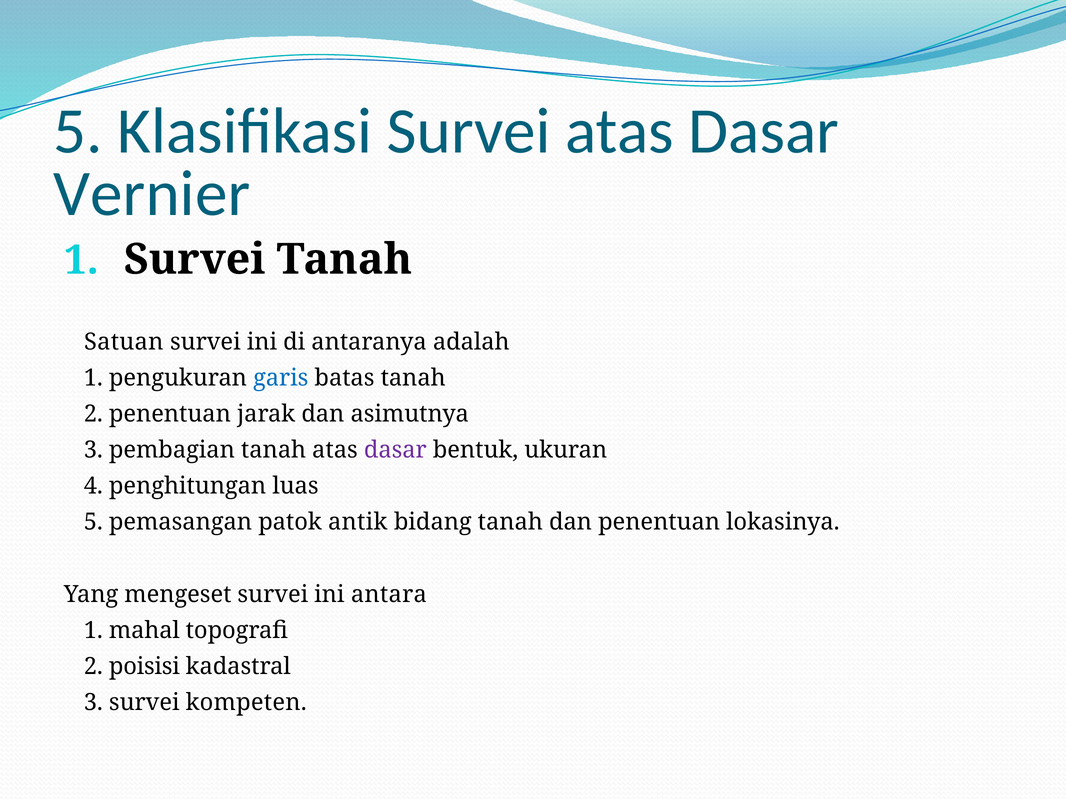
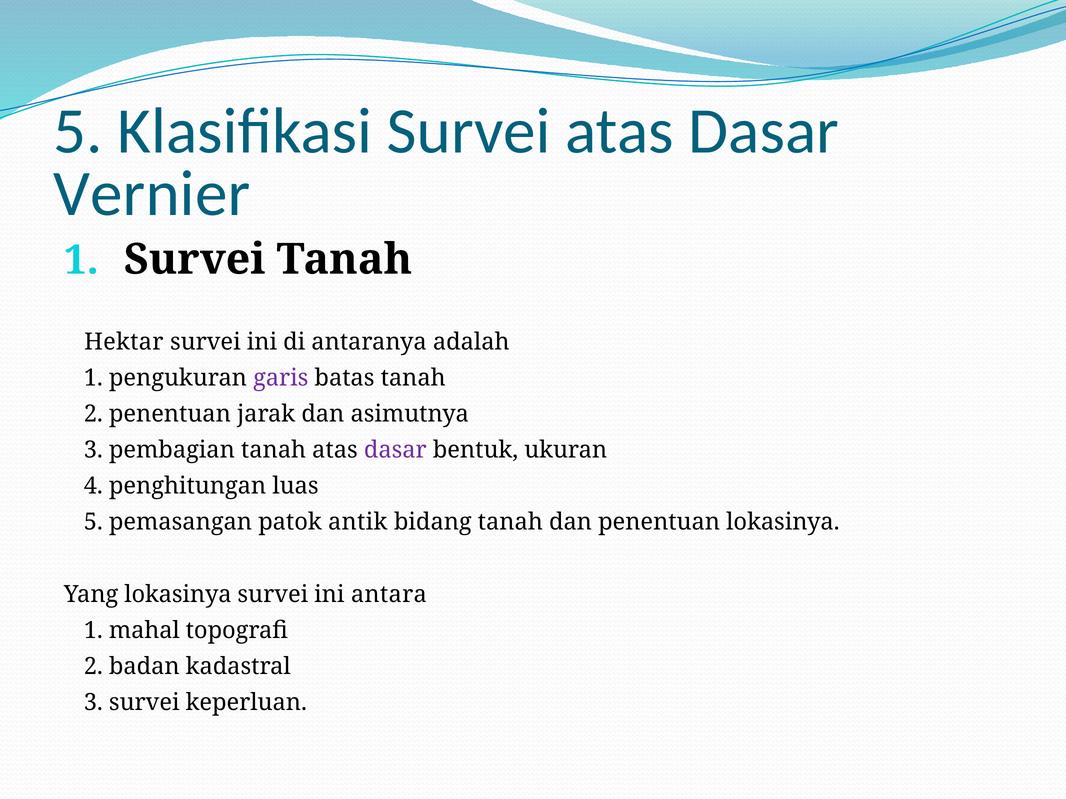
Satuan: Satuan -> Hektar
garis colour: blue -> purple
Yang mengeset: mengeset -> lokasinya
poisisi: poisisi -> badan
kompeten: kompeten -> keperluan
